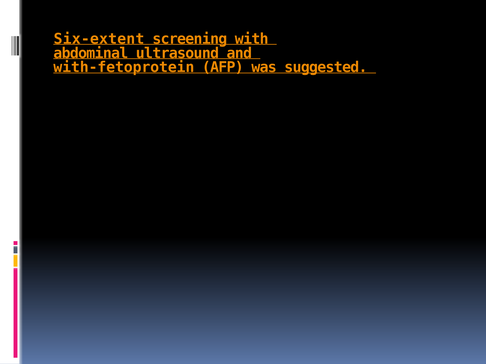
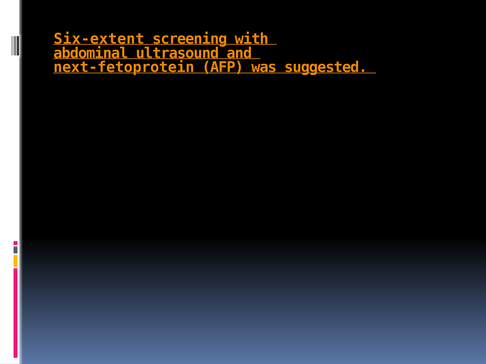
with-fetoprotein: with-fetoprotein -> next-fetoprotein
